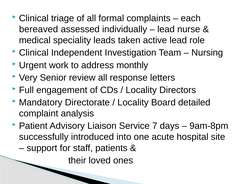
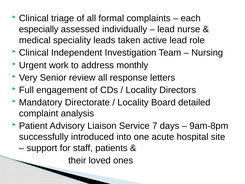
bereaved: bereaved -> especially
